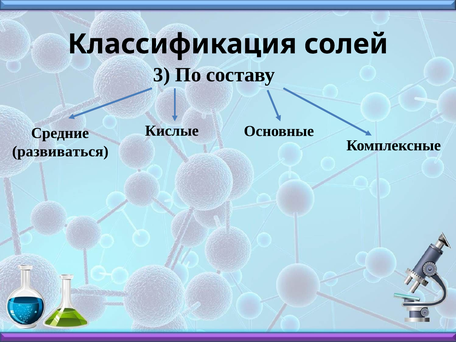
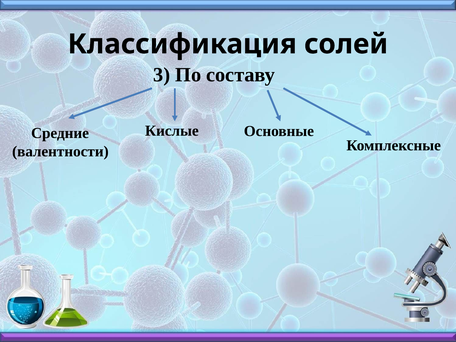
развиваться: развиваться -> валентности
